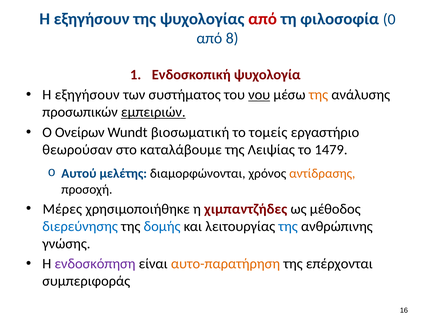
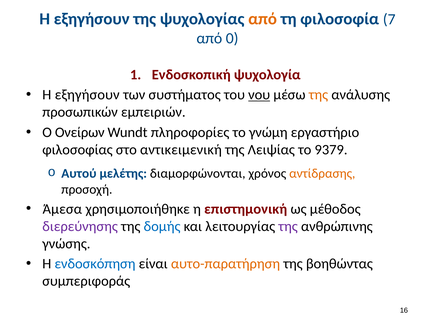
από at (263, 19) colour: red -> orange
0: 0 -> 7
8: 8 -> 0
εμπειριών underline: present -> none
βιοσωματική: βιοσωματική -> πληροφορίες
τομείς: τομείς -> γνώμη
θεωρούσαν: θεωρούσαν -> φιλοσοφίας
καταλάβουμε: καταλάβουμε -> αντικειμενική
1479: 1479 -> 9379
Μέρες: Μέρες -> Άμεσα
χιμπαντζήδες: χιμπαντζήδες -> επιστημονική
διερεύνησης colour: blue -> purple
της at (288, 227) colour: blue -> purple
ενδοσκόπηση colour: purple -> blue
επέρχονται: επέρχονται -> βοηθώντας
